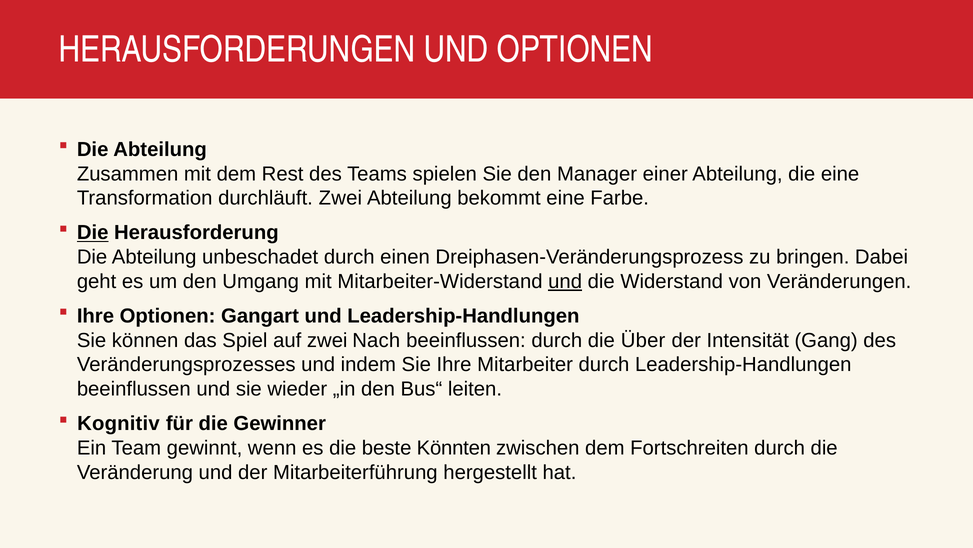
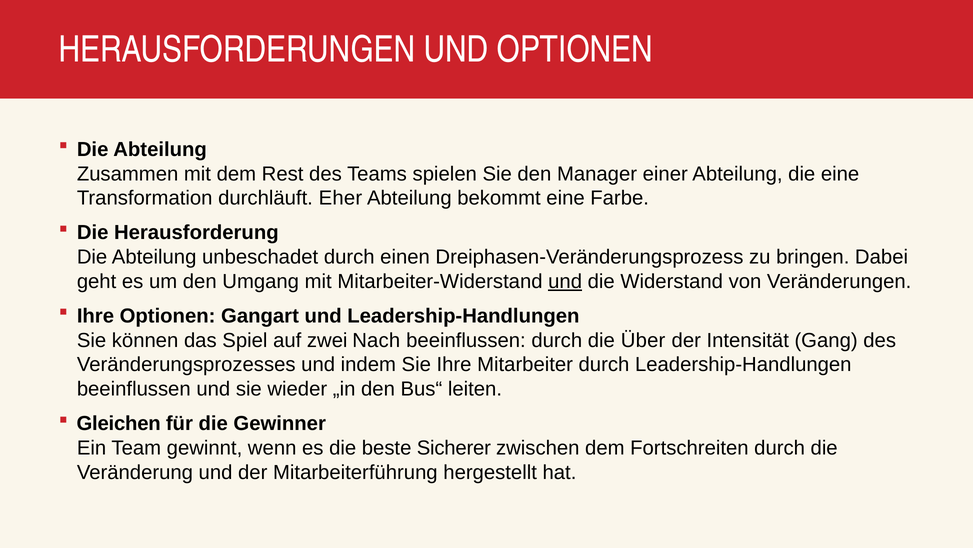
durchläuft Zwei: Zwei -> Eher
Die at (93, 232) underline: present -> none
Kognitiv: Kognitiv -> Gleichen
Könnten: Könnten -> Sicherer
